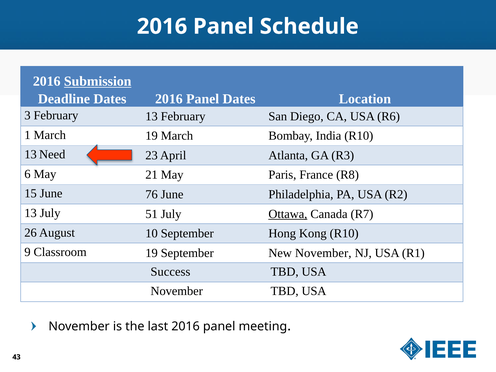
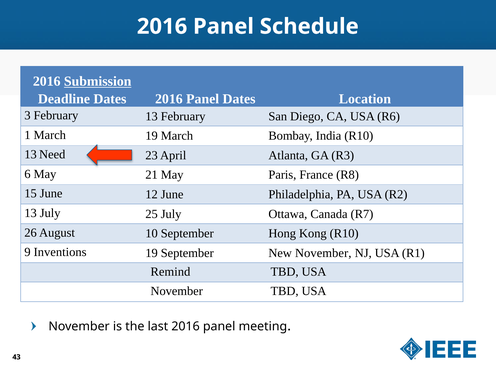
76: 76 -> 12
51: 51 -> 25
Ottawa underline: present -> none
Classroom: Classroom -> Inventions
Success: Success -> Remind
